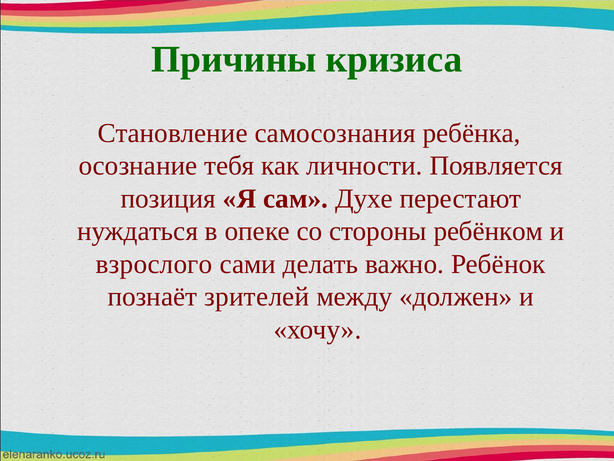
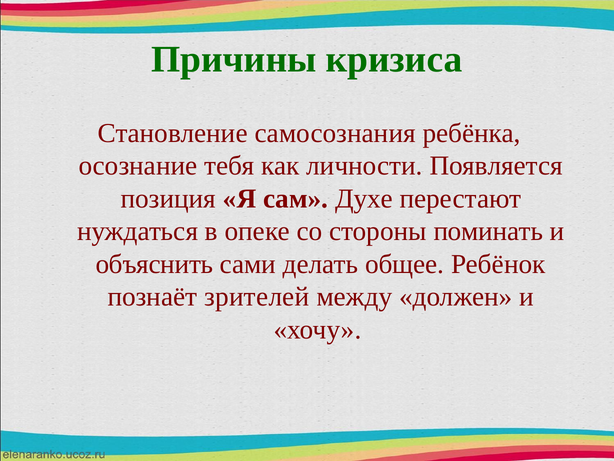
ребёнком: ребёнком -> поминать
взрослого: взрослого -> объяснить
важно: важно -> общее
